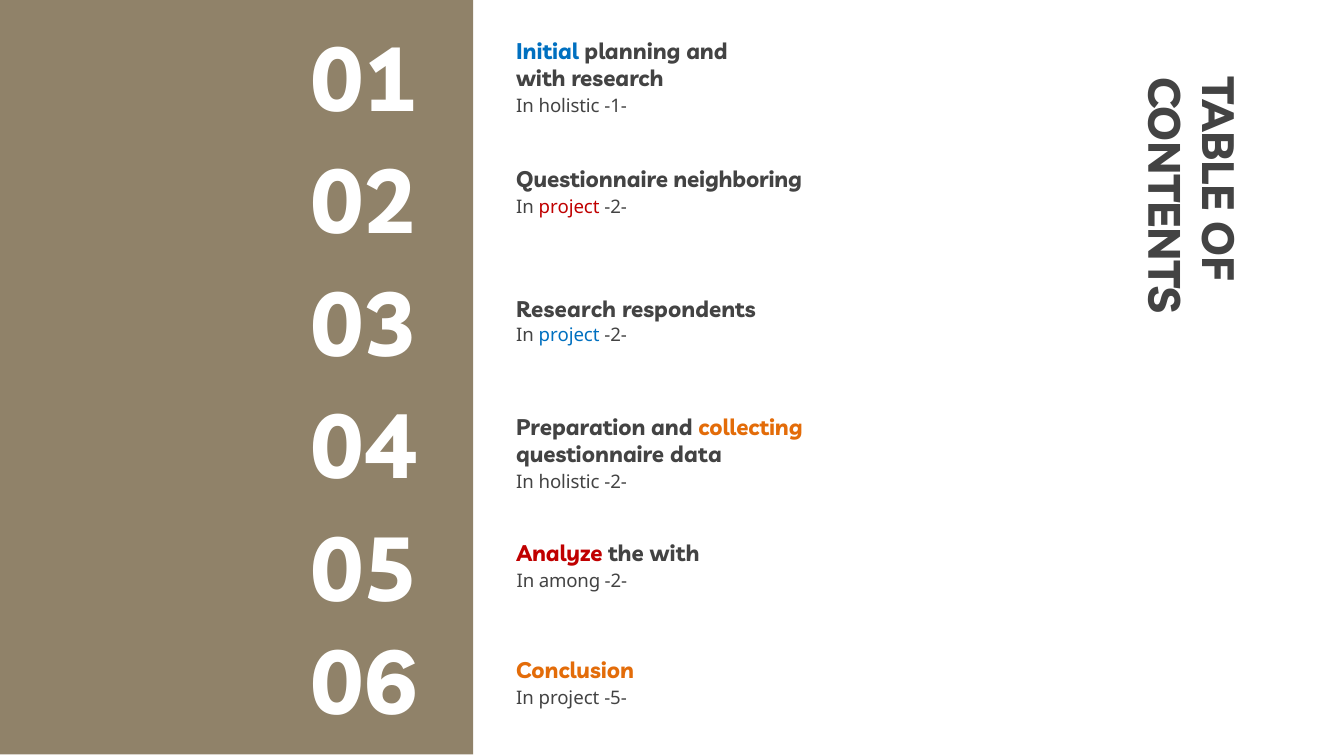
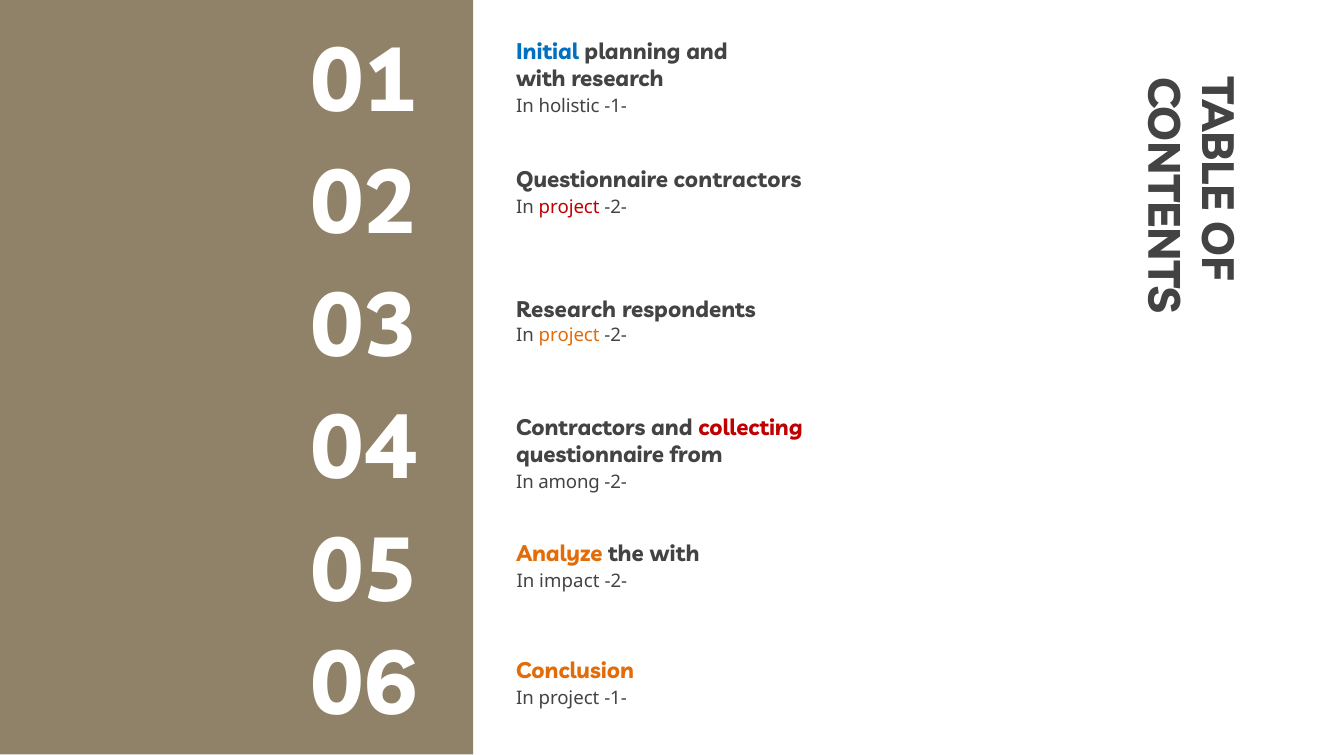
Questionnaire neighboring: neighboring -> contractors
project at (569, 335) colour: blue -> orange
Preparation at (581, 428): Preparation -> Contractors
collecting colour: orange -> red
data: data -> from
holistic at (569, 483): holistic -> among
Analyze colour: red -> orange
among: among -> impact
project -5-: -5- -> -1-
